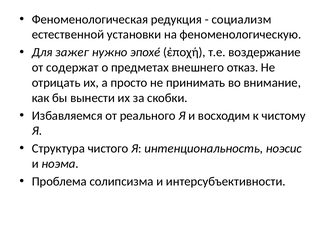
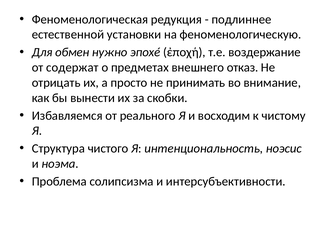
социализм: социализм -> подлиннее
зажег: зажег -> обмен
